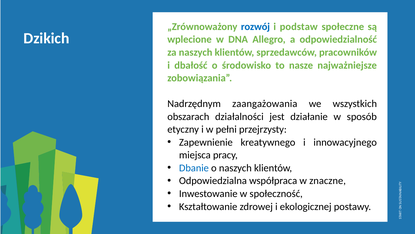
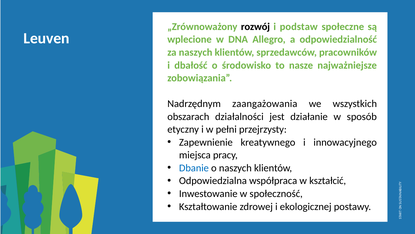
rozwój colour: blue -> black
Dzikich: Dzikich -> Leuven
znaczne: znaczne -> kształcić
